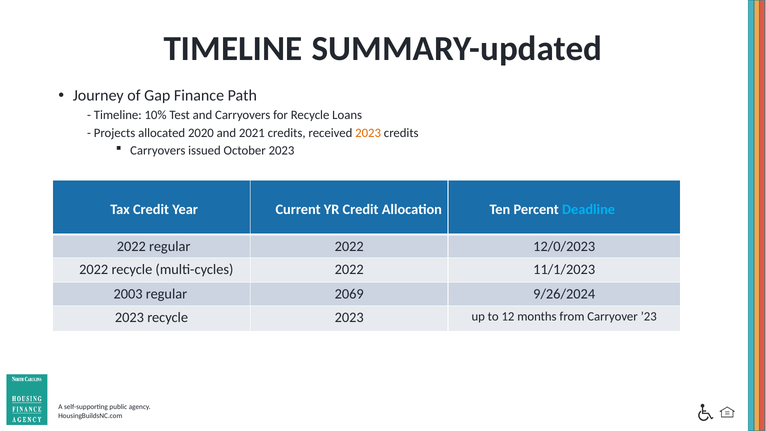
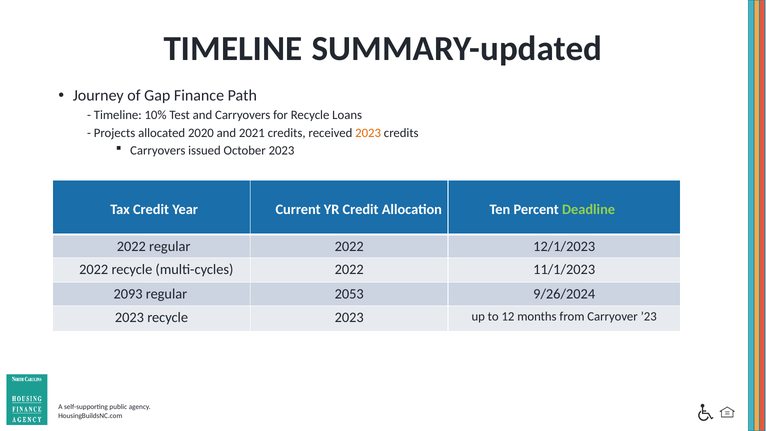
Deadline colour: light blue -> light green
12/0/2023: 12/0/2023 -> 12/1/2023
2003: 2003 -> 2093
2069: 2069 -> 2053
